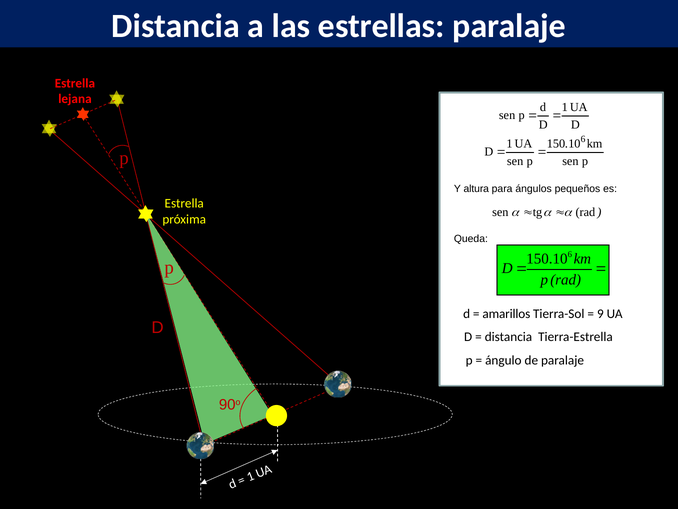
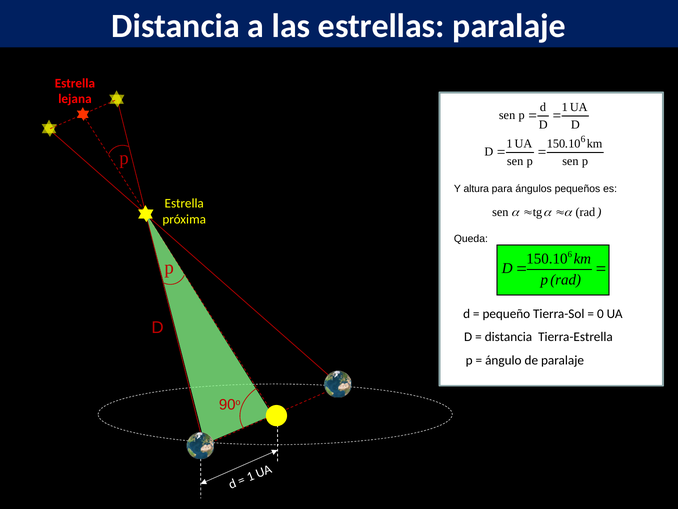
amarillos: amarillos -> pequeño
9: 9 -> 0
